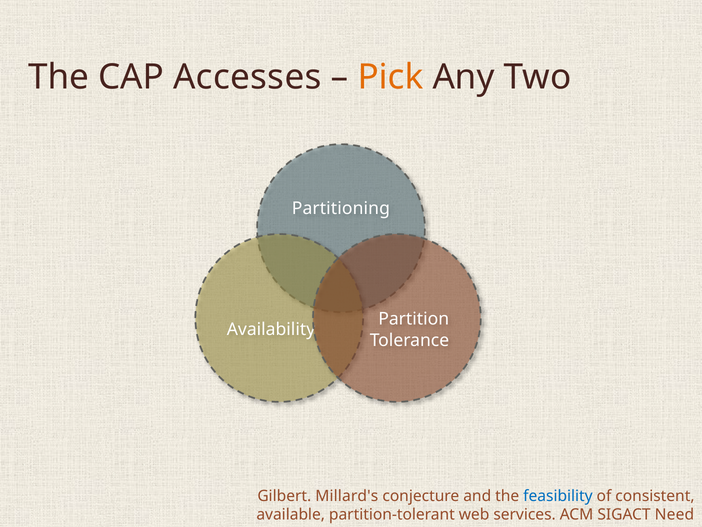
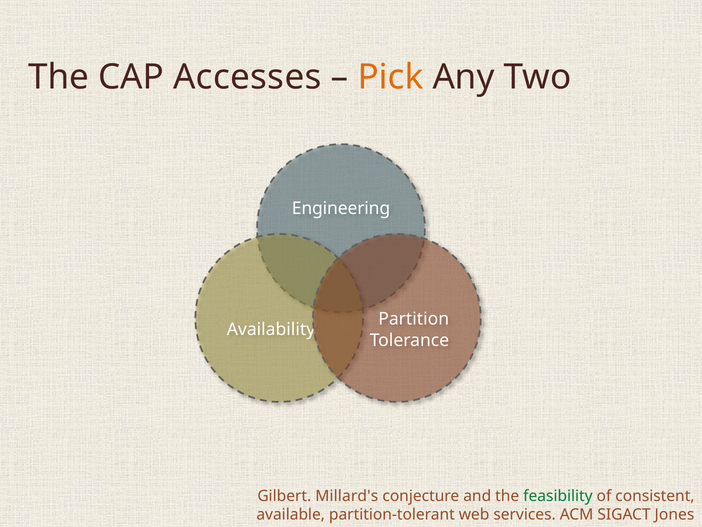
Partitioning: Partitioning -> Engineering
feasibility colour: blue -> green
Need: Need -> Jones
